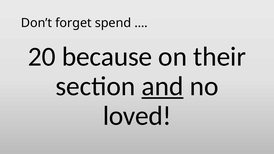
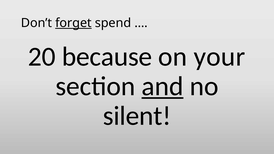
forget underline: none -> present
their: their -> your
loved: loved -> silent
